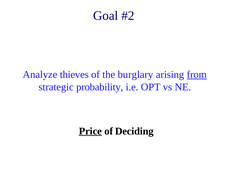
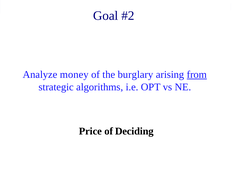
thieves: thieves -> money
probability: probability -> algorithms
Price underline: present -> none
